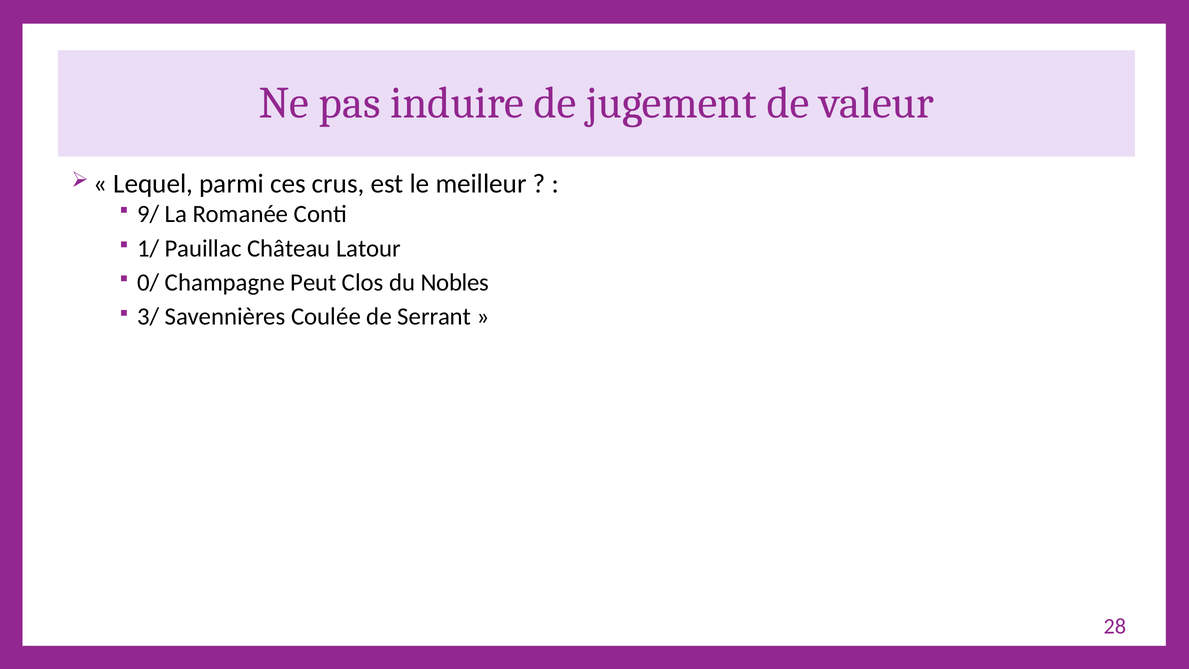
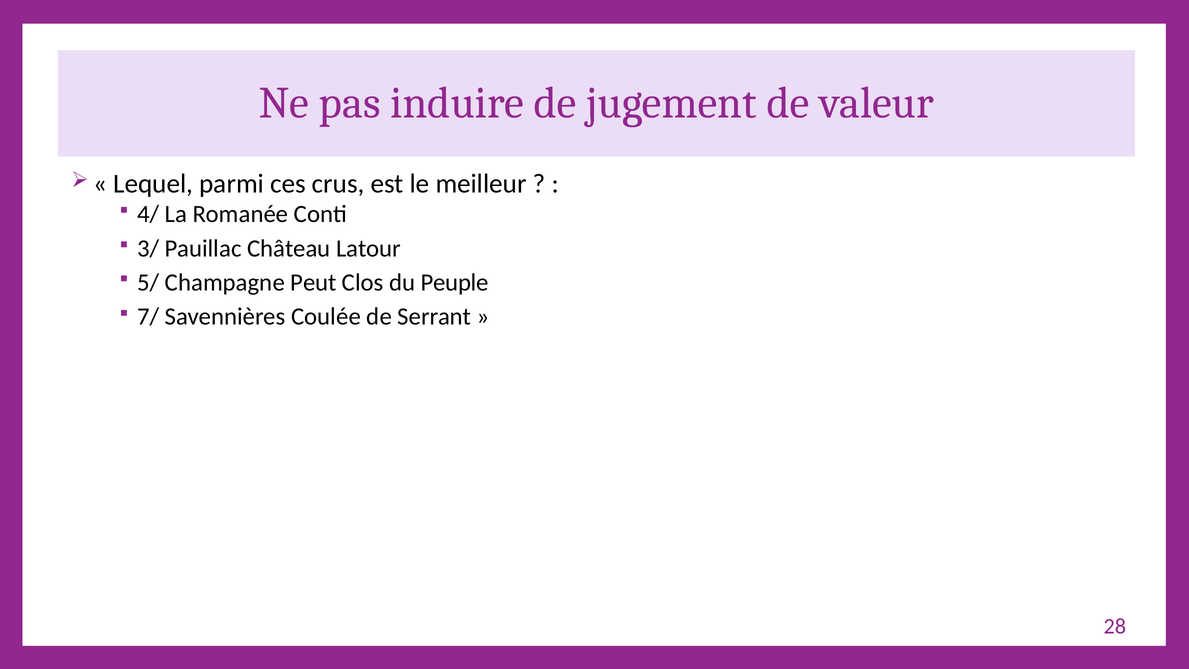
9/: 9/ -> 4/
1/: 1/ -> 3/
0/: 0/ -> 5/
Nobles: Nobles -> Peuple
3/: 3/ -> 7/
